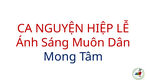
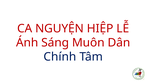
Mong: Mong -> Chính
